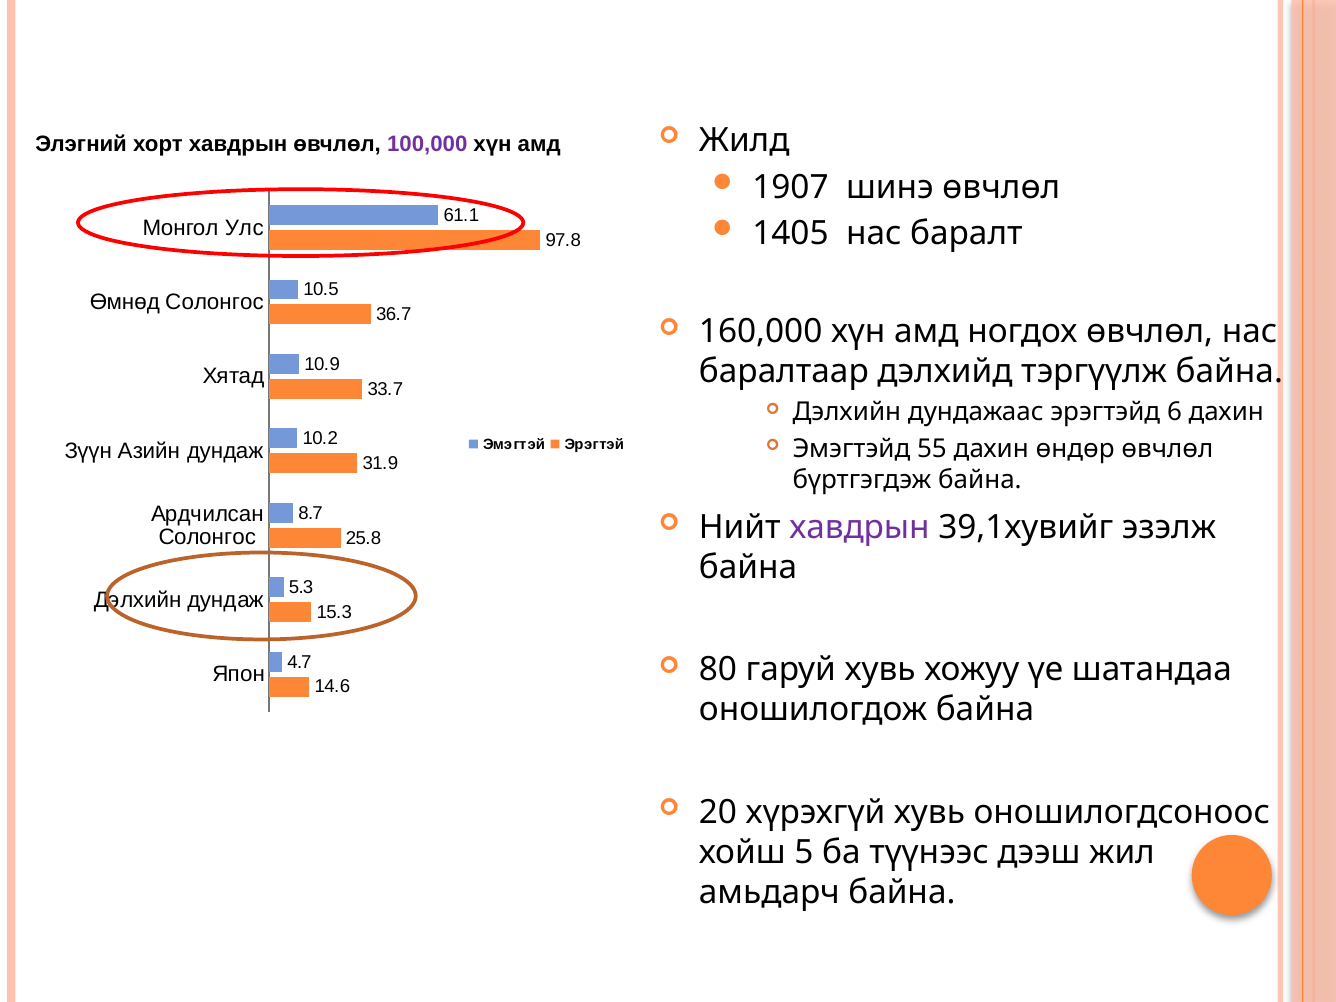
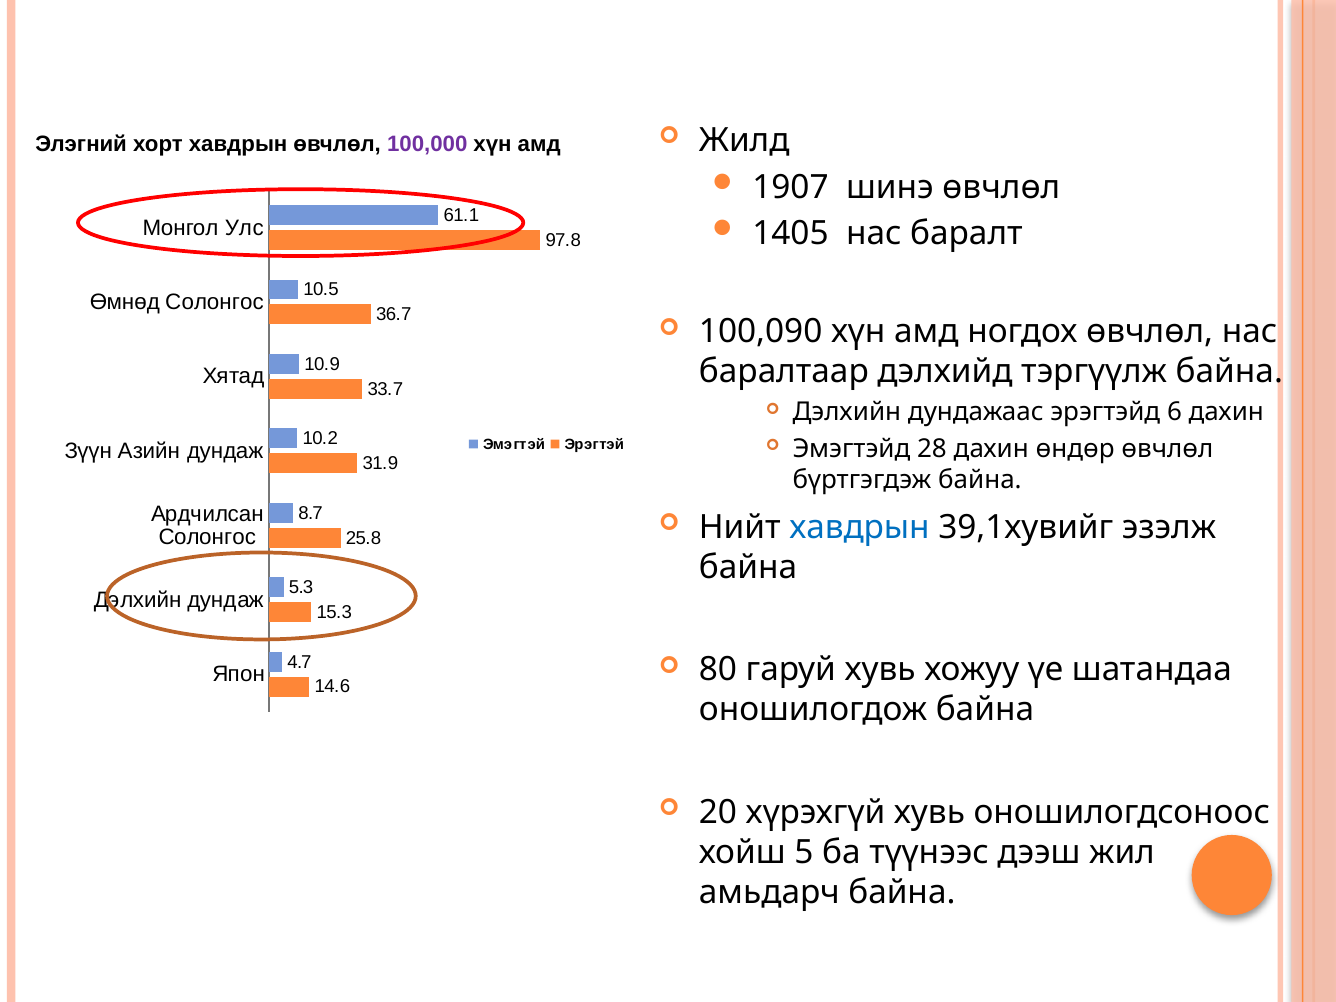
160,000: 160,000 -> 100,090
55: 55 -> 28
хавдрын at (860, 527) colour: purple -> blue
